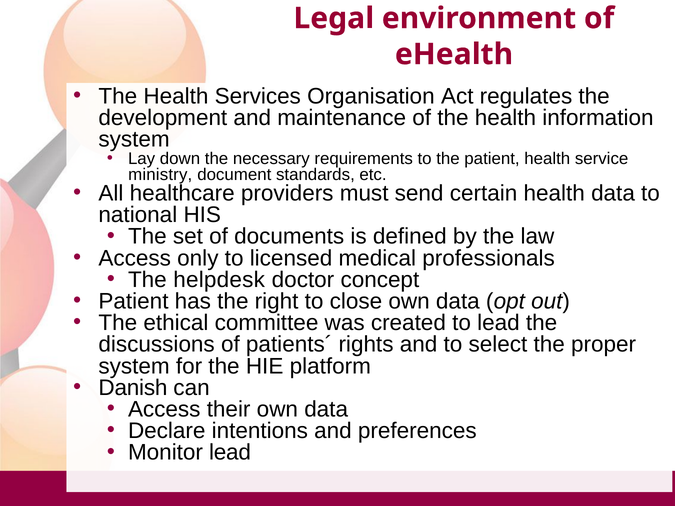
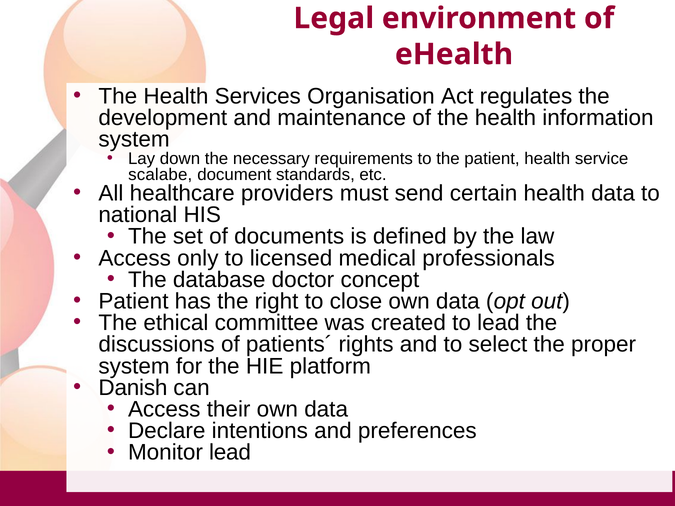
ministry: ministry -> scalabe
helpdesk: helpdesk -> database
